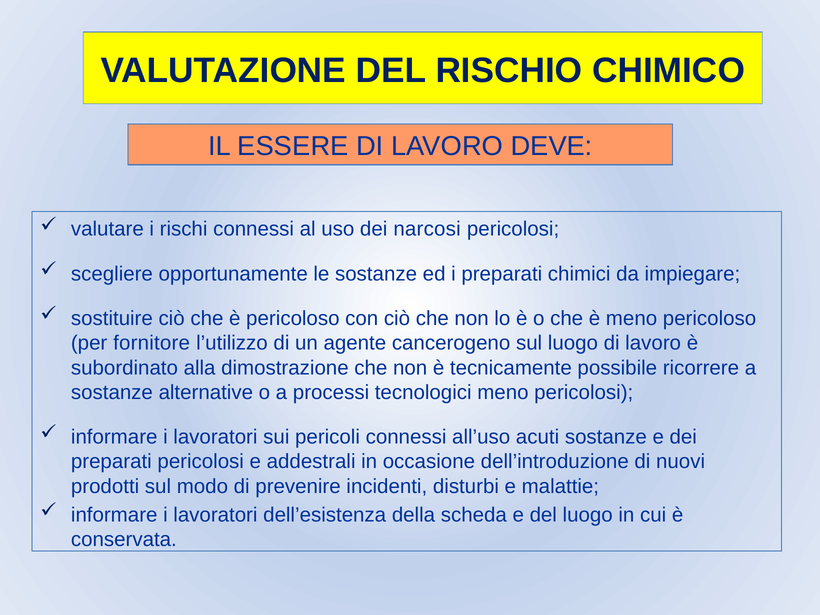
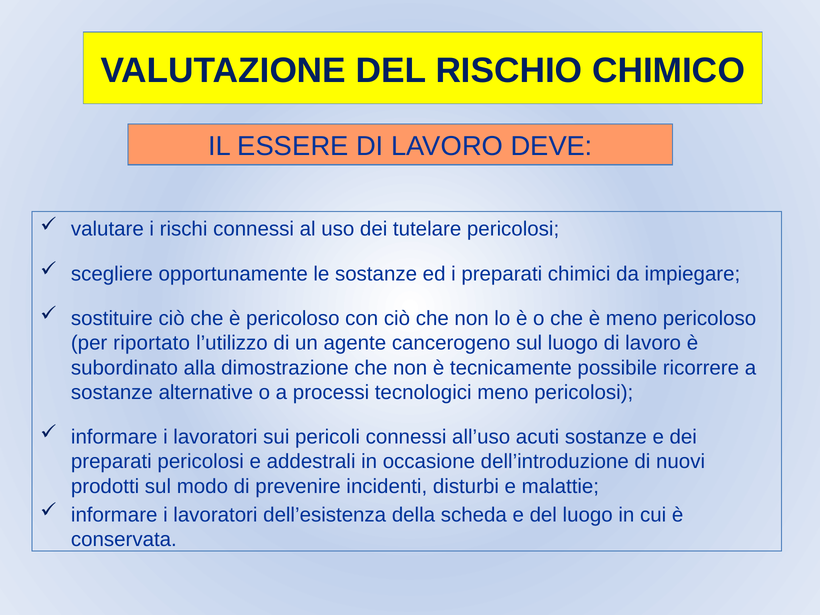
narcosi: narcosi -> tutelare
fornitore: fornitore -> riportato
